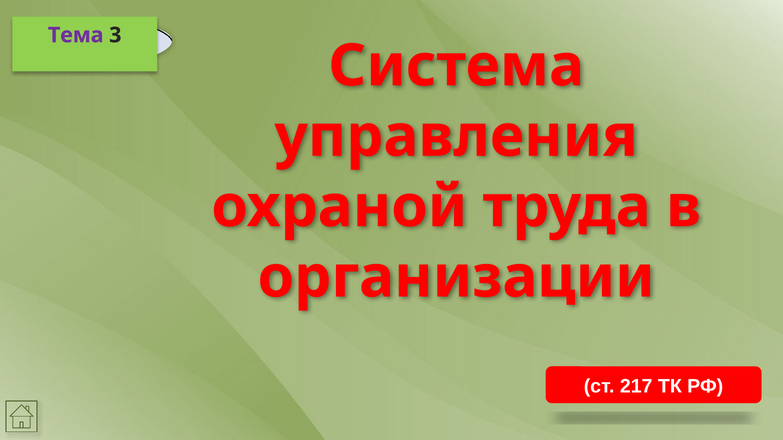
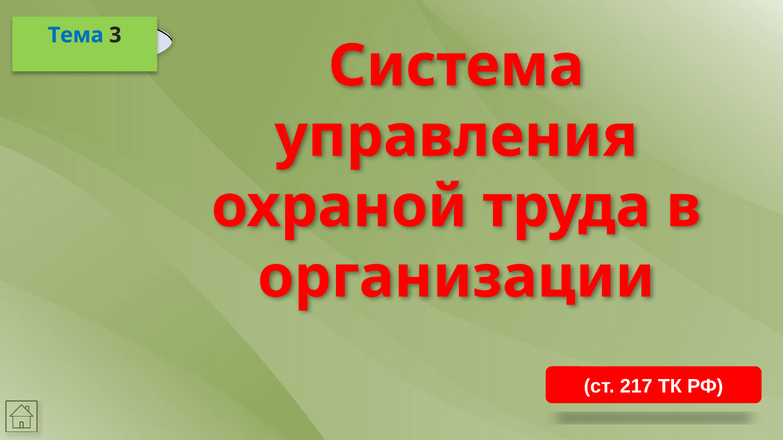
Тема colour: purple -> blue
